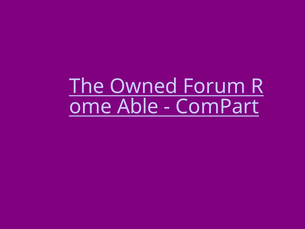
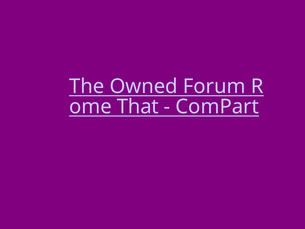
Able: Able -> That
